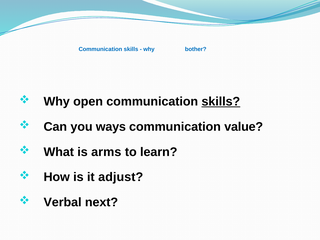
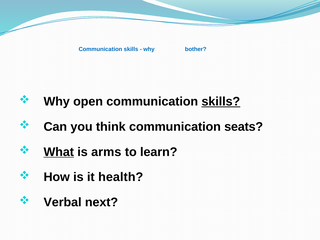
ways: ways -> think
value: value -> seats
What underline: none -> present
adjust: adjust -> health
